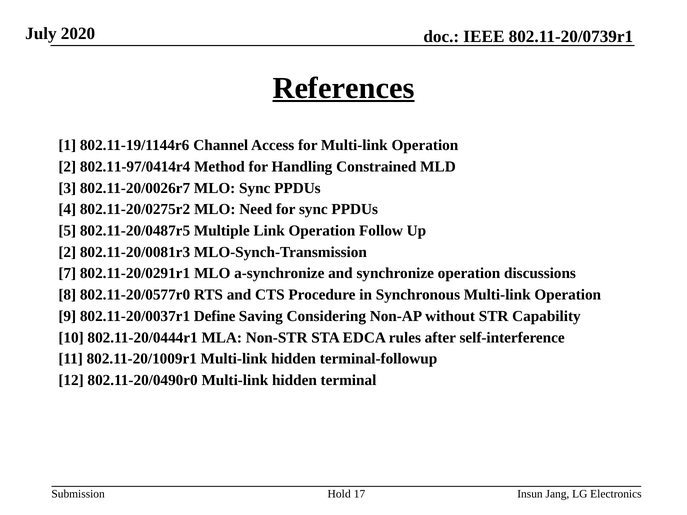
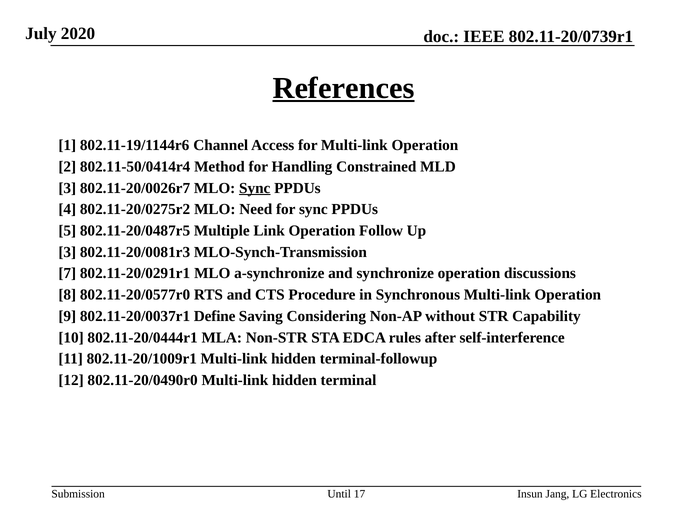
802.11-97/0414r4: 802.11-97/0414r4 -> 802.11-50/0414r4
Sync at (255, 188) underline: none -> present
2 at (67, 252): 2 -> 3
Hold: Hold -> Until
